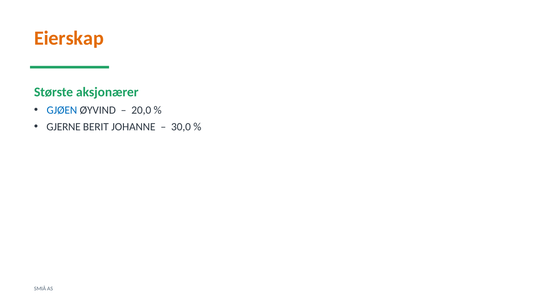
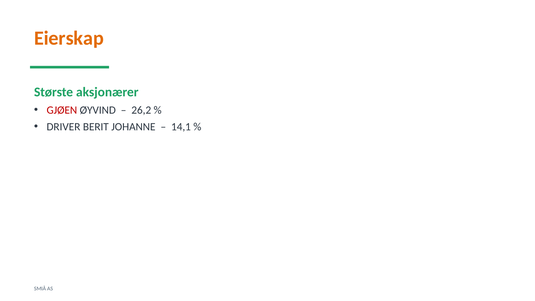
GJØEN colour: blue -> red
20,0: 20,0 -> 26,2
GJERNE: GJERNE -> DRIVER
30,0: 30,0 -> 14,1
